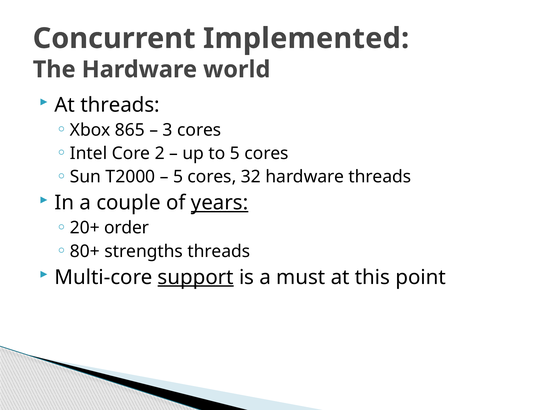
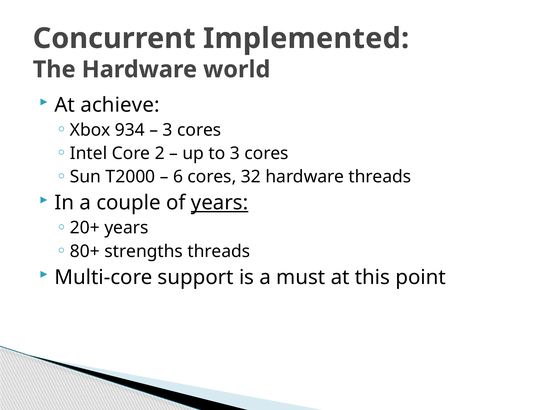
At threads: threads -> achieve
865: 865 -> 934
to 5: 5 -> 3
5 at (178, 177): 5 -> 6
20+ order: order -> years
support underline: present -> none
